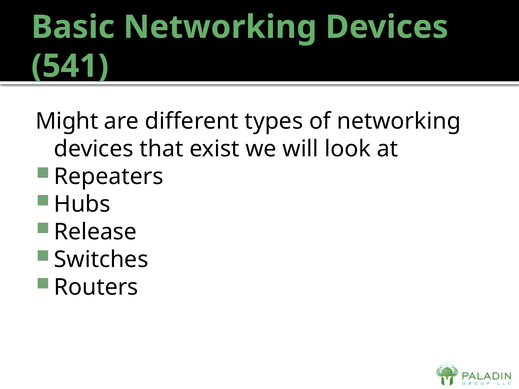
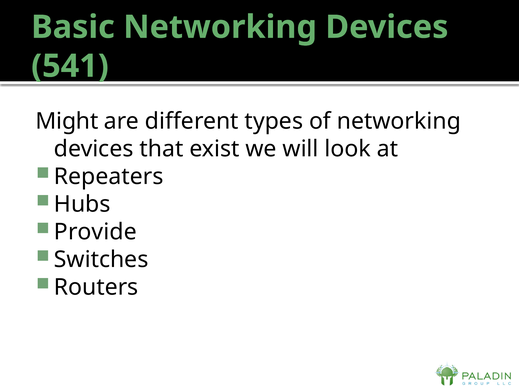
Release: Release -> Provide
